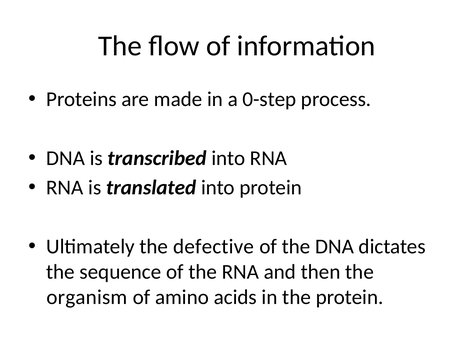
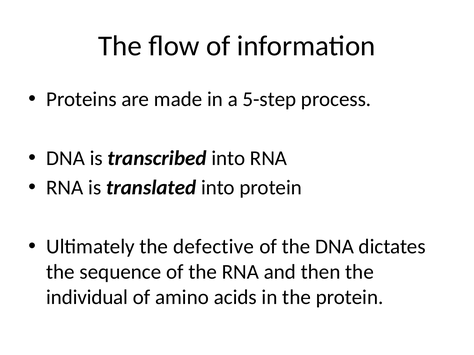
0-step: 0-step -> 5-step
organism: organism -> individual
